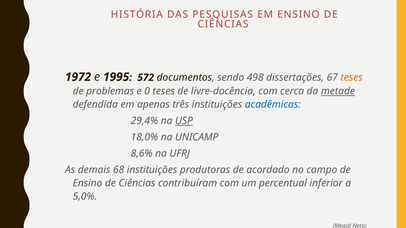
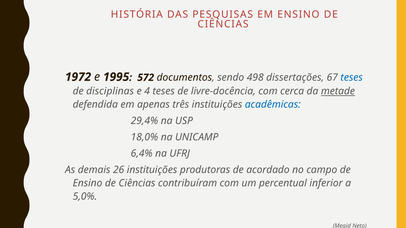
teses at (352, 78) colour: orange -> blue
problemas: problemas -> disciplinas
0: 0 -> 4
USP underline: present -> none
8,6%: 8,6% -> 6,4%
68: 68 -> 26
